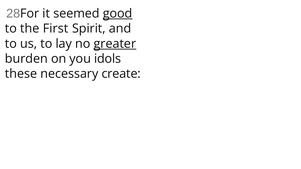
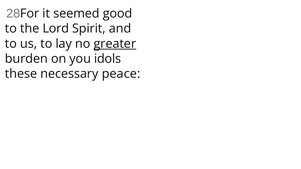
good underline: present -> none
First: First -> Lord
create: create -> peace
